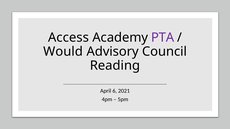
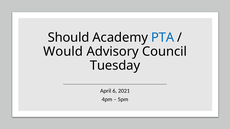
Access: Access -> Should
PTA colour: purple -> blue
Reading: Reading -> Tuesday
